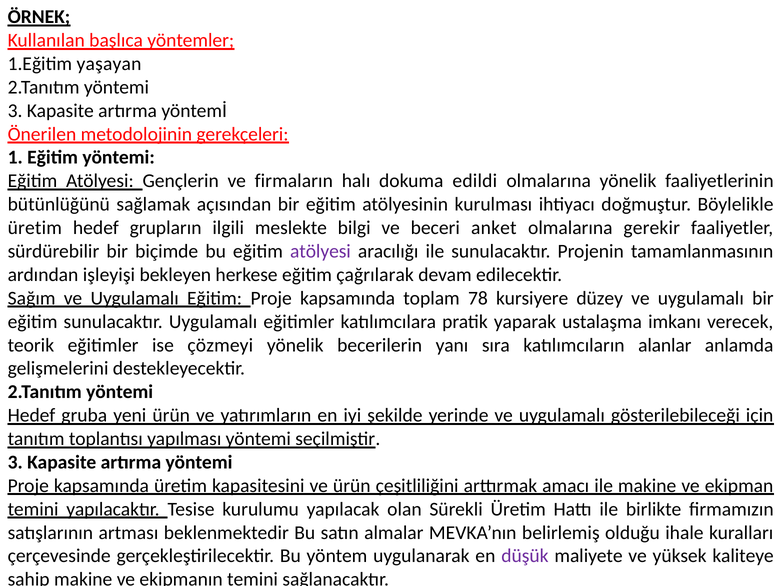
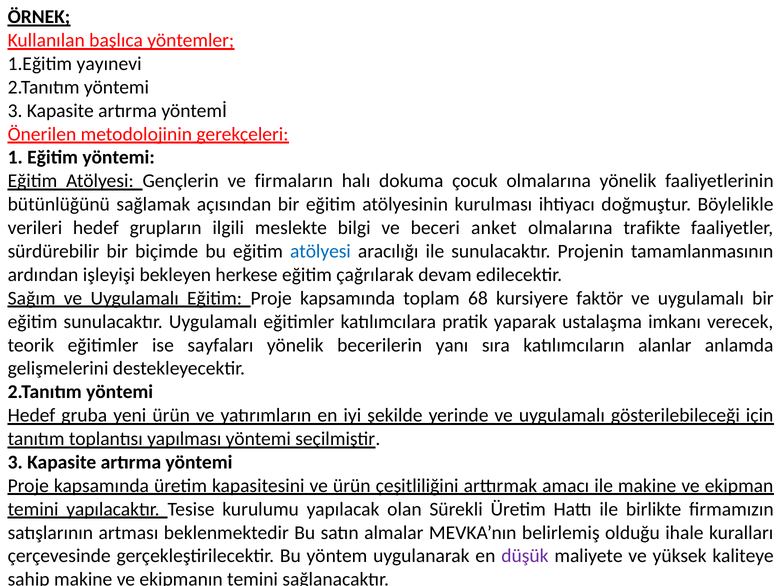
yaşayan: yaşayan -> yayınevi
edildi: edildi -> çocuk
üretim at (35, 228): üretim -> verileri
gerekir: gerekir -> trafikte
atölyesi at (320, 252) colour: purple -> blue
78: 78 -> 68
düzey: düzey -> faktör
çözmeyi: çözmeyi -> sayfaları
